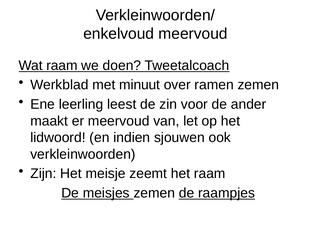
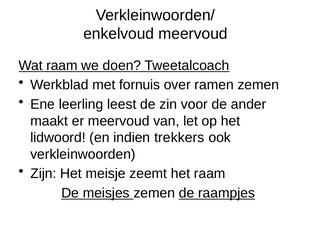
minuut: minuut -> fornuis
sjouwen: sjouwen -> trekkers
